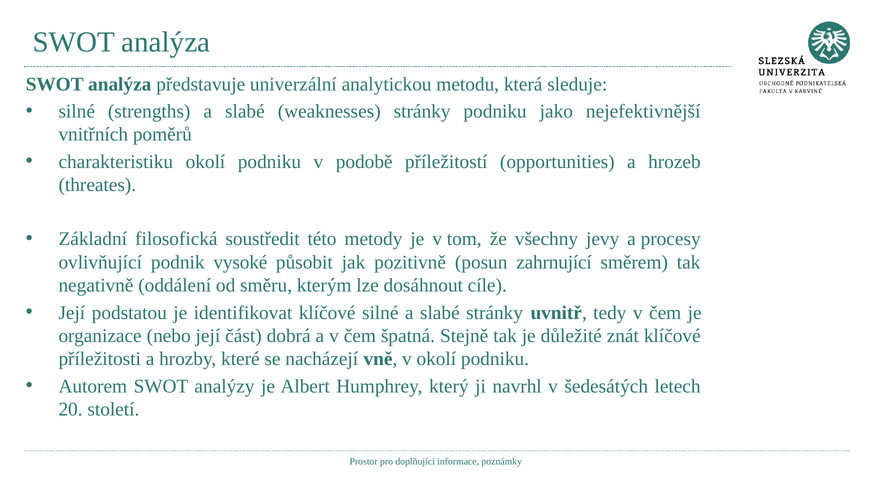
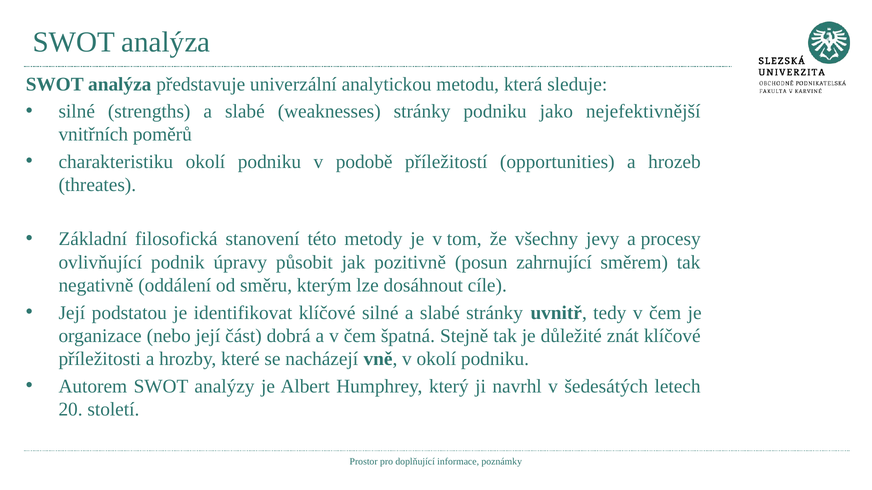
soustředit: soustředit -> stanovení
vysoké: vysoké -> úpravy
